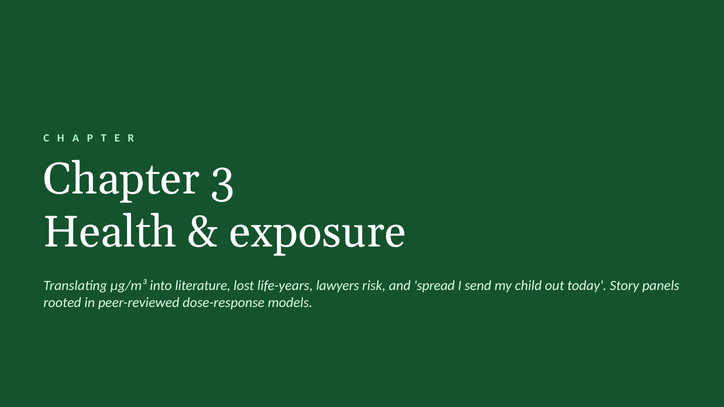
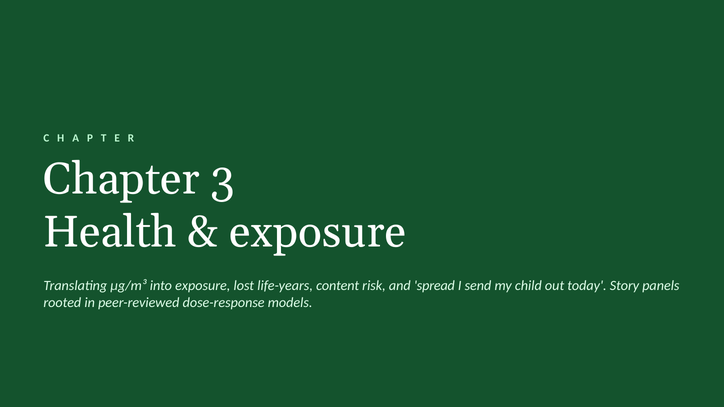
into literature: literature -> exposure
lawyers: lawyers -> content
